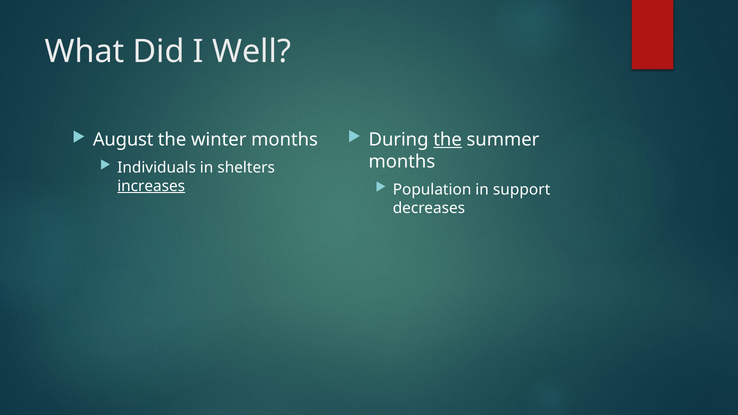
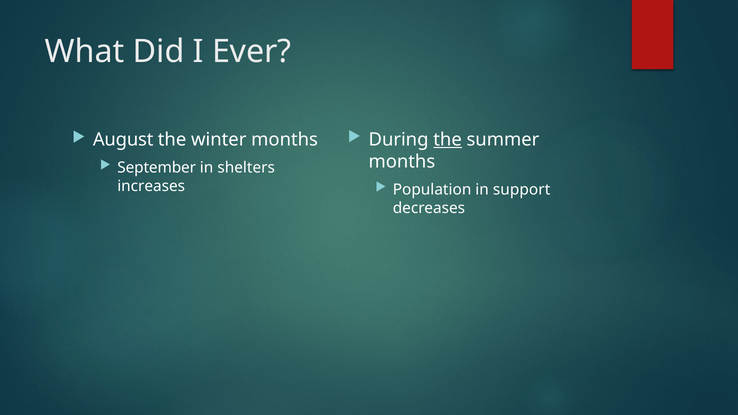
Well: Well -> Ever
Individuals: Individuals -> September
increases underline: present -> none
